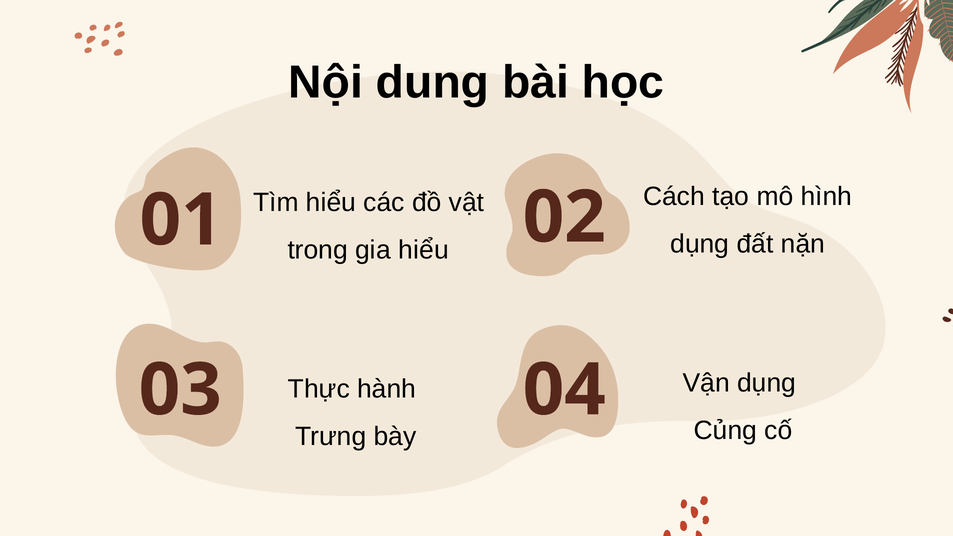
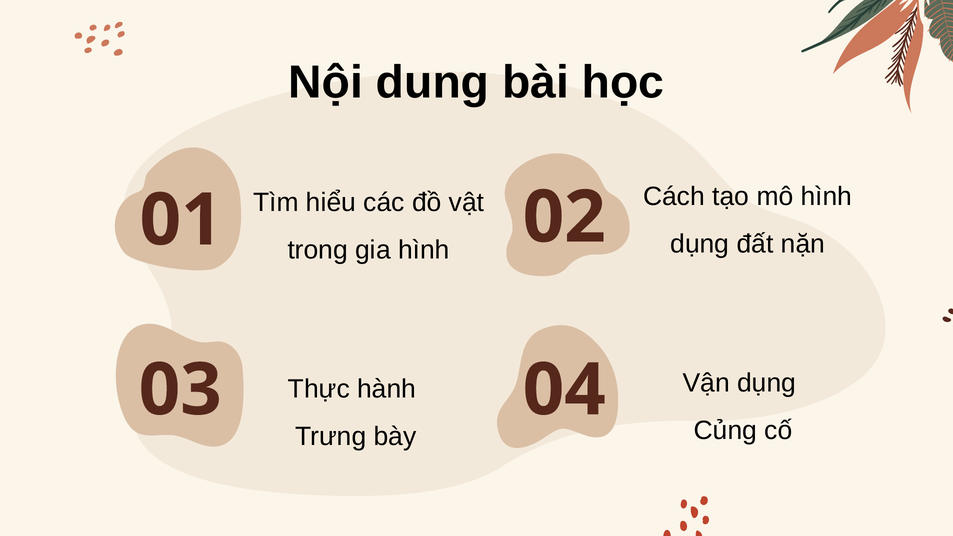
gia hiểu: hiểu -> hình
